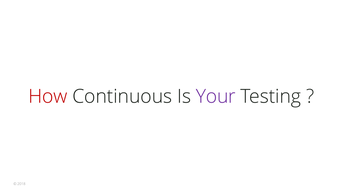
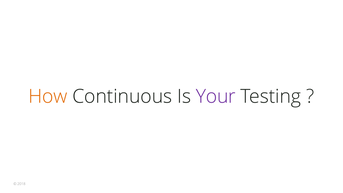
How colour: red -> orange
